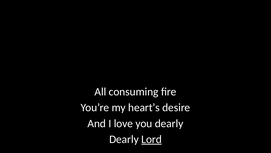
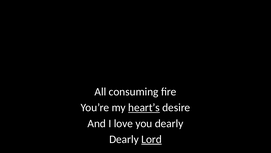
heart’s underline: none -> present
